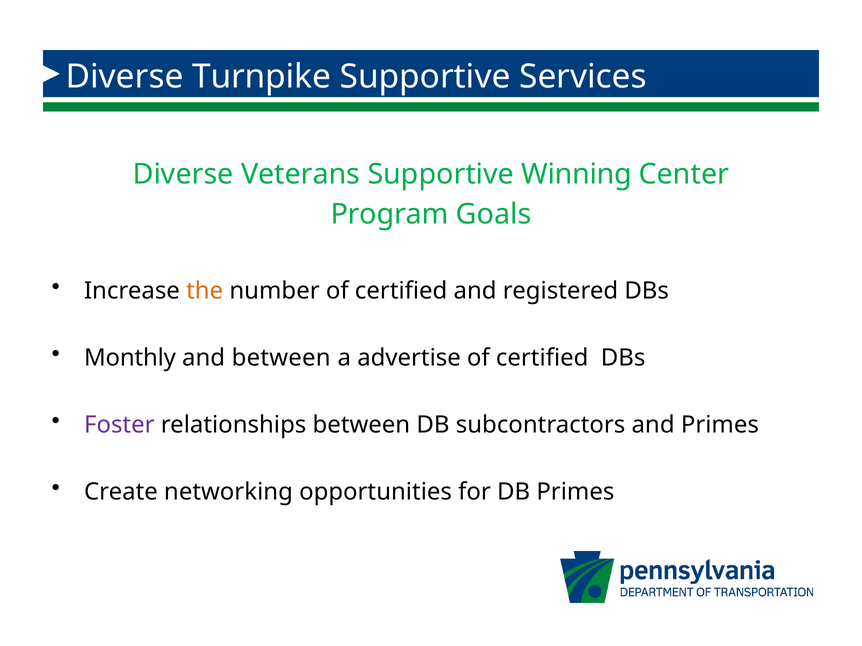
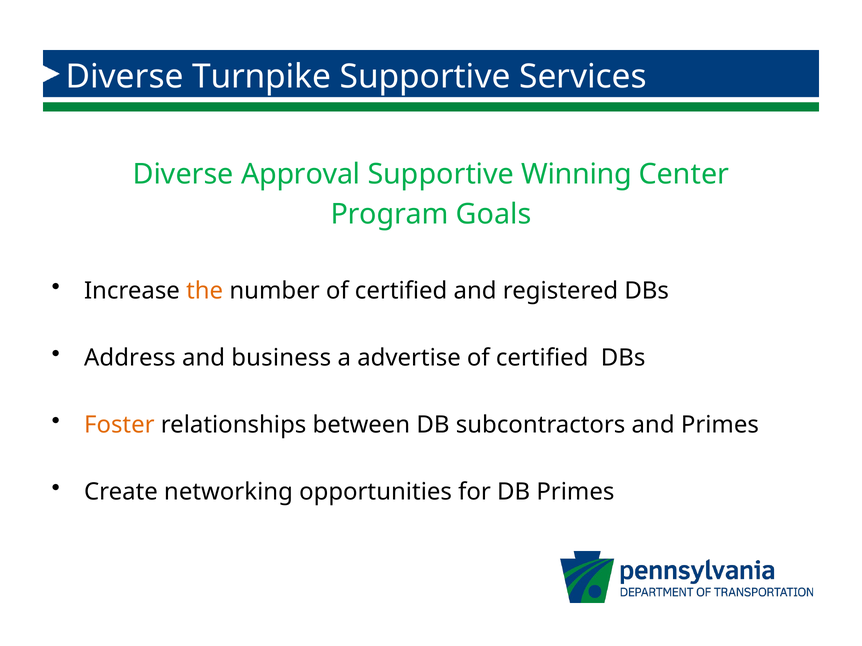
Veterans: Veterans -> Approval
Monthly: Monthly -> Address
and between: between -> business
Foster colour: purple -> orange
